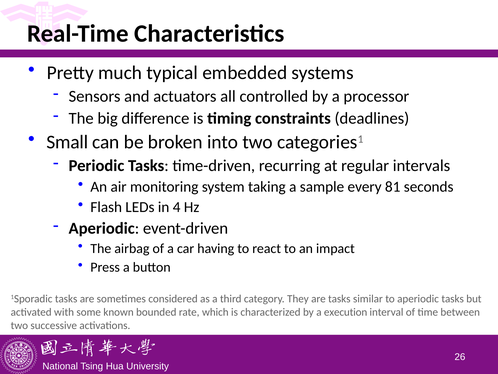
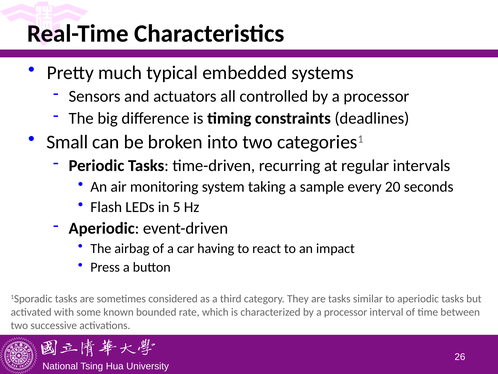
81: 81 -> 20
4: 4 -> 5
characterized by a execution: execution -> processor
